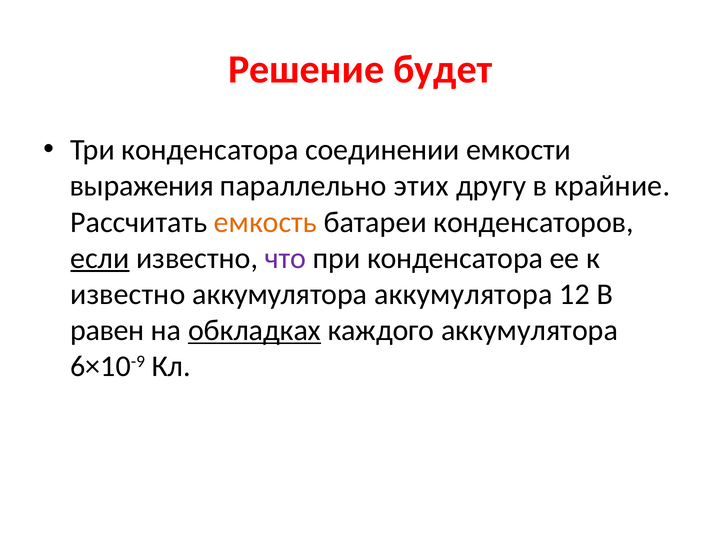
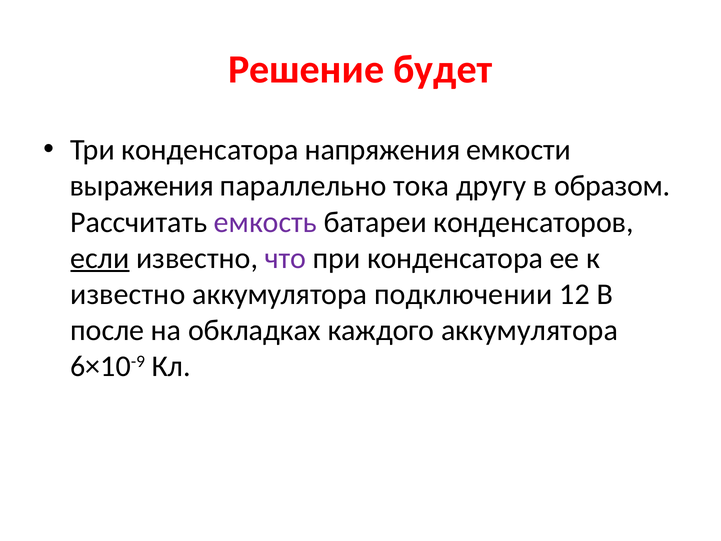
соединении: соединении -> напряжения
этих: этих -> тока
крайние: крайние -> образом
емкость colour: orange -> purple
аккумулятора аккумулятора: аккумулятора -> подключении
равен: равен -> после
обкладках underline: present -> none
